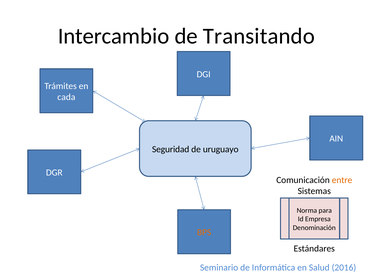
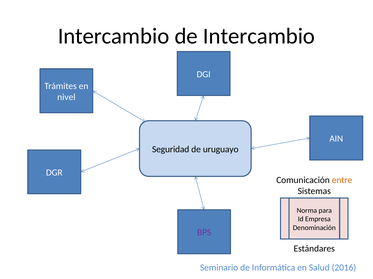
de Transitando: Transitando -> Intercambio
cada: cada -> nivel
BPS colour: orange -> purple
